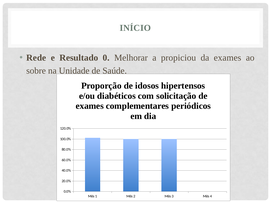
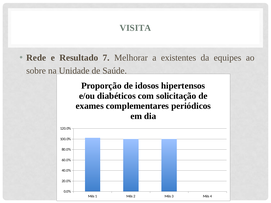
INÍCIO: INÍCIO -> VISITA
0: 0 -> 7
propiciou: propiciou -> existentes
da exames: exames -> equipes
